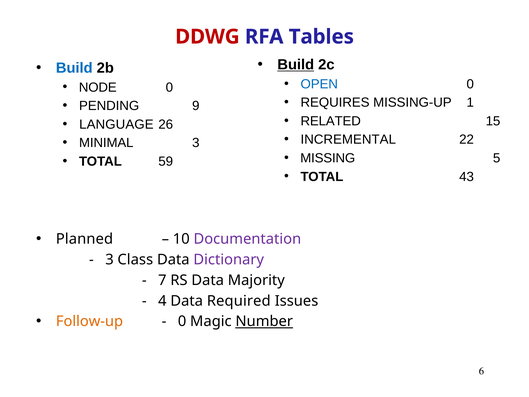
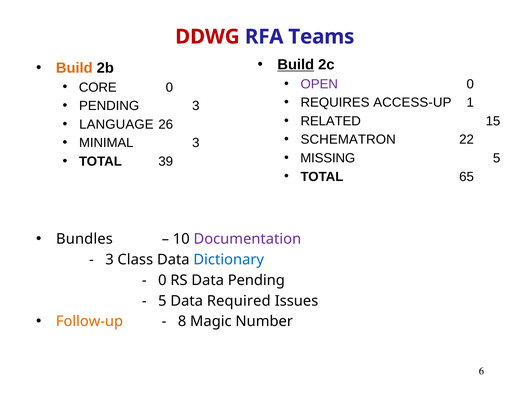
Tables: Tables -> Teams
Build at (74, 68) colour: blue -> orange
OPEN colour: blue -> purple
NODE: NODE -> CORE
MISSING-UP: MISSING-UP -> ACCESS-UP
PENDING 9: 9 -> 3
INCREMENTAL: INCREMENTAL -> SCHEMATRON
59: 59 -> 39
43: 43 -> 65
Planned: Planned -> Bundles
Dictionary colour: purple -> blue
7 at (162, 280): 7 -> 0
Data Majority: Majority -> Pending
4 at (162, 301): 4 -> 5
0 at (182, 321): 0 -> 8
Number underline: present -> none
